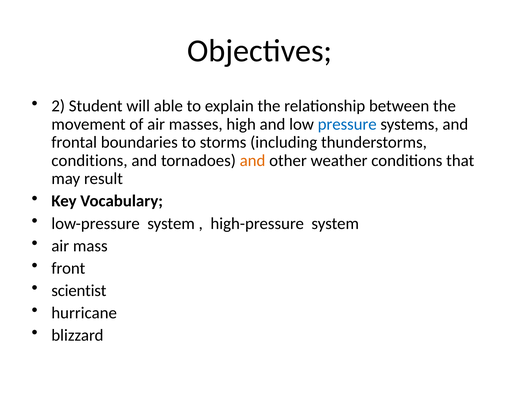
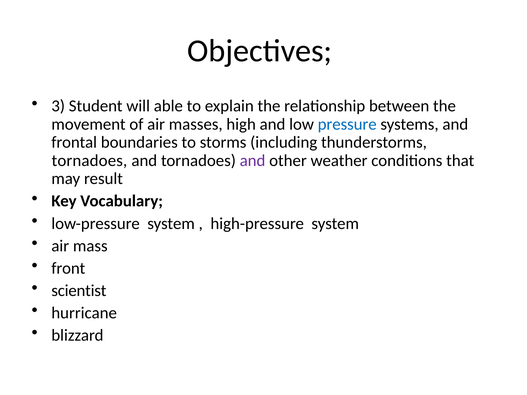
2: 2 -> 3
conditions at (89, 161): conditions -> tornadoes
and at (253, 161) colour: orange -> purple
